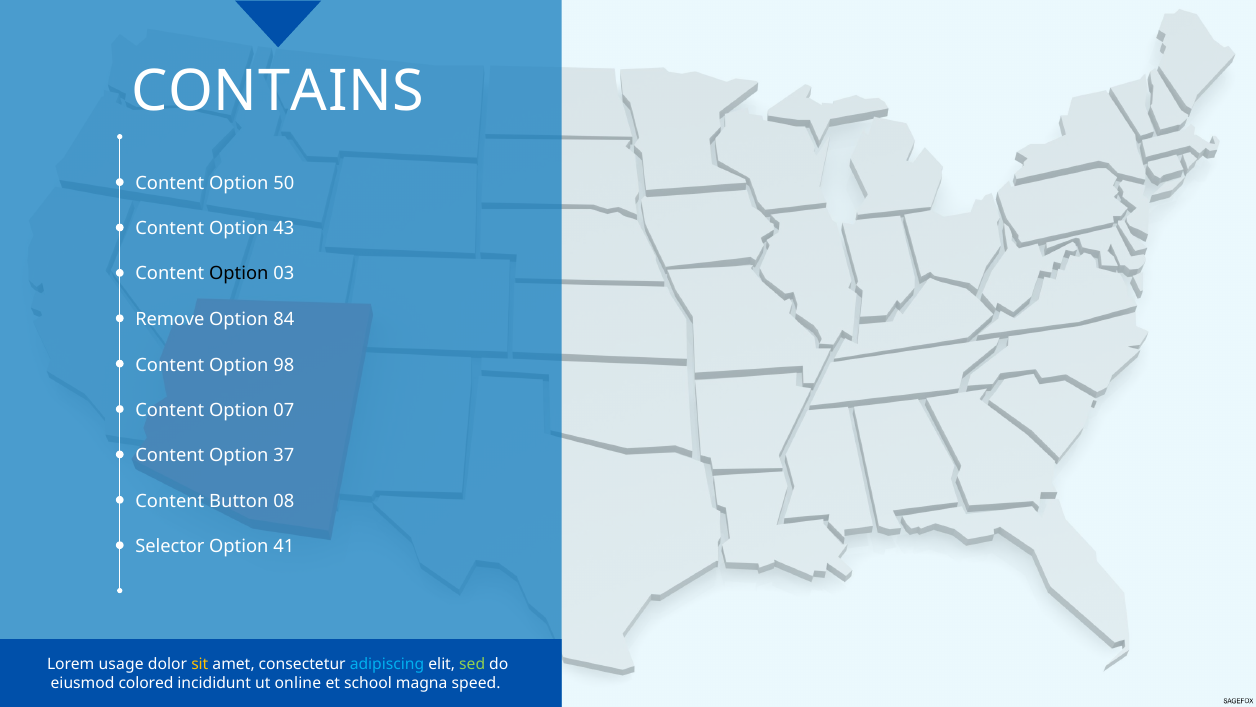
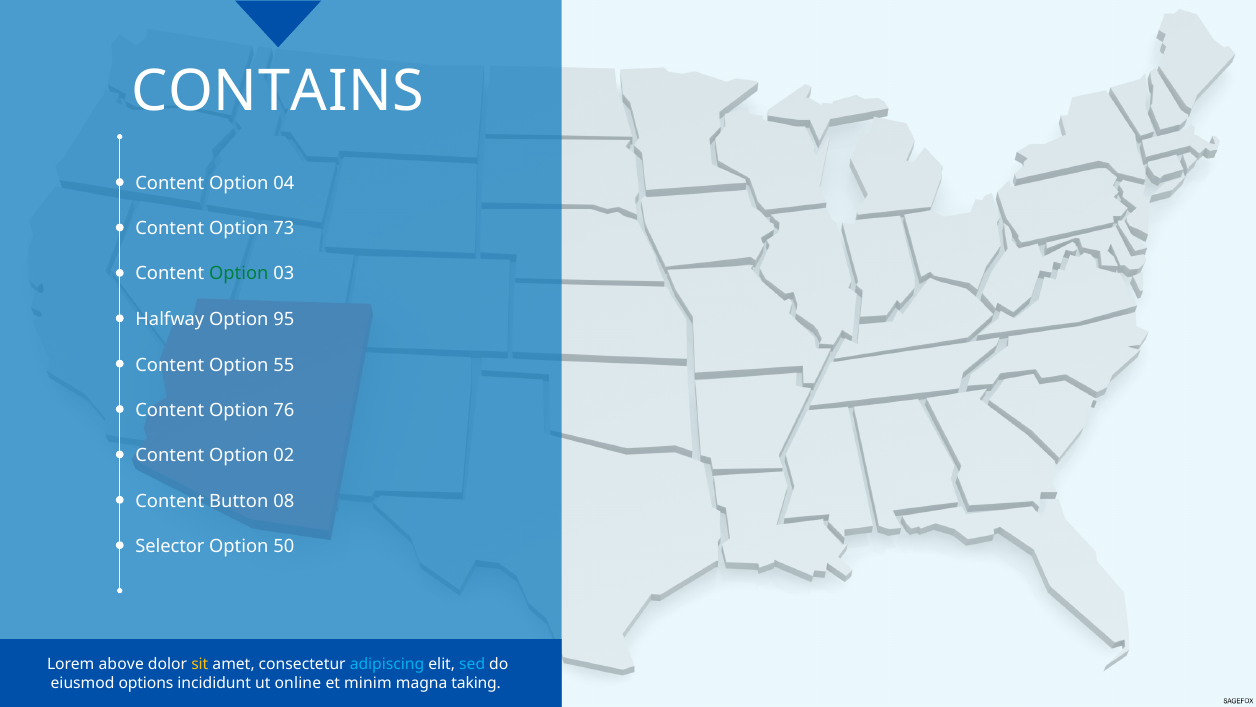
50: 50 -> 04
43: 43 -> 73
Option at (239, 274) colour: black -> green
Remove: Remove -> Halfway
84: 84 -> 95
98: 98 -> 55
07: 07 -> 76
37: 37 -> 02
41: 41 -> 50
usage: usage -> above
sed colour: light green -> light blue
colored: colored -> options
school: school -> minim
speed: speed -> taking
